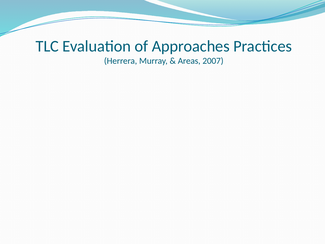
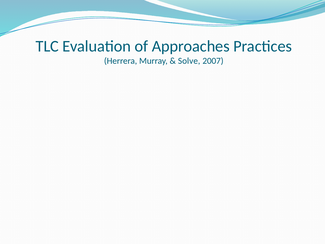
Areas: Areas -> Solve
